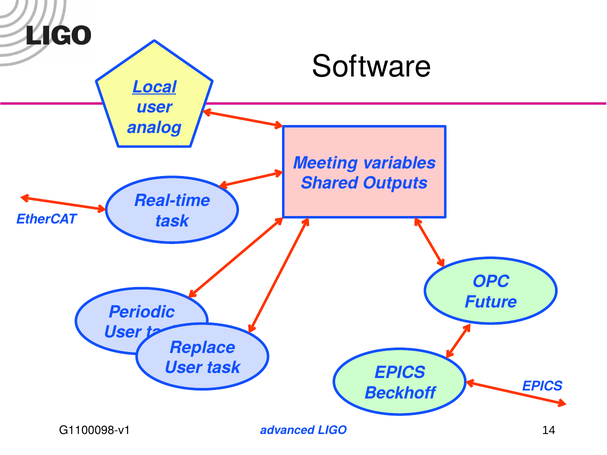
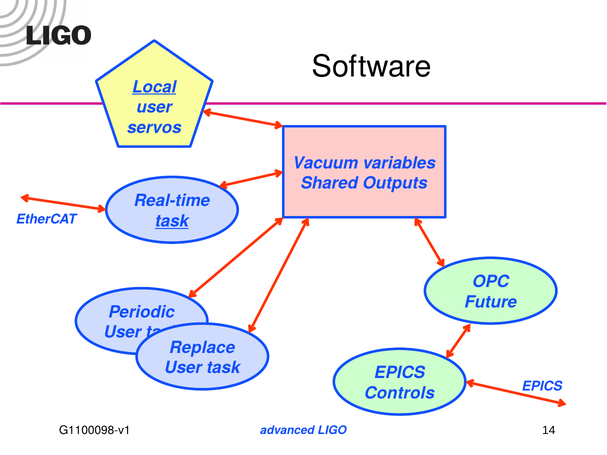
analog: analog -> servos
Meeting: Meeting -> Vacuum
task at (172, 221) underline: none -> present
Beckhoff: Beckhoff -> Controls
